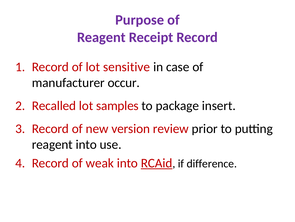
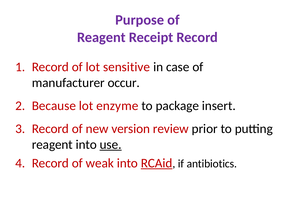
Recalled: Recalled -> Because
samples: samples -> enzyme
use underline: none -> present
difference: difference -> antibiotics
